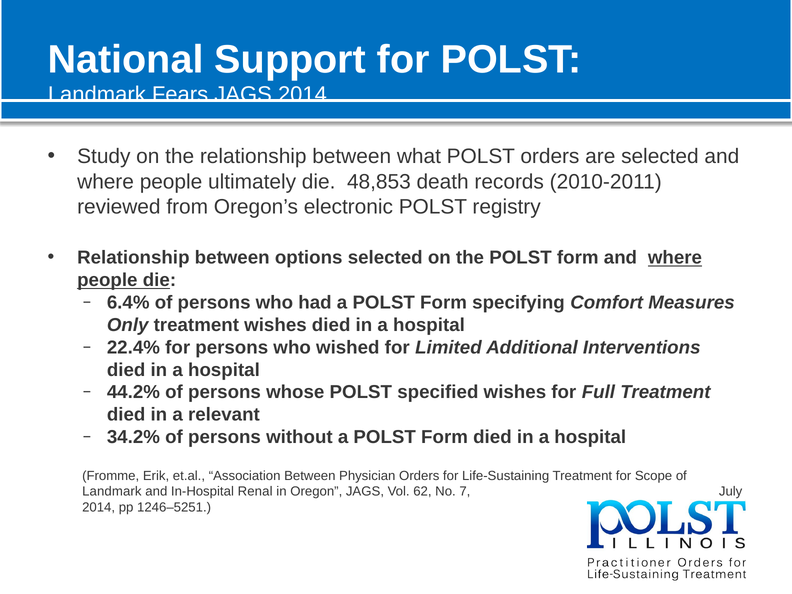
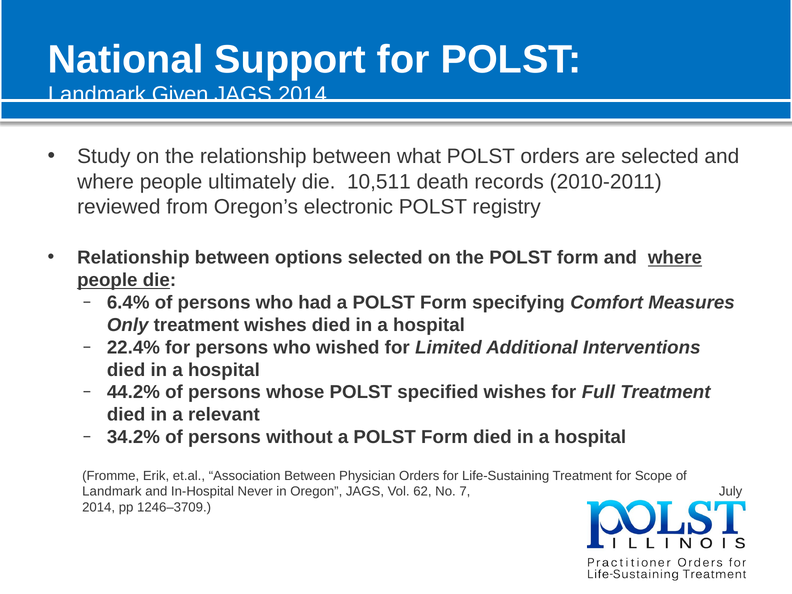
Fears: Fears -> Given
48,853: 48,853 -> 10,511
Renal: Renal -> Never
1246–5251: 1246–5251 -> 1246–3709
